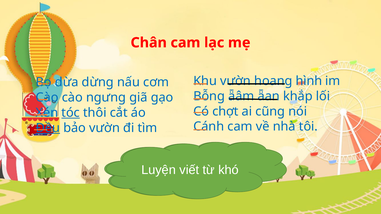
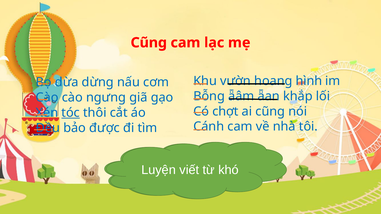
Chân at (149, 43): Chân -> Cũng
Đều underline: present -> none
bảo vườn: vườn -> được
